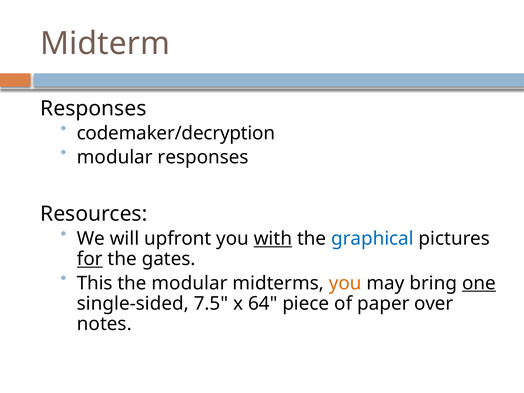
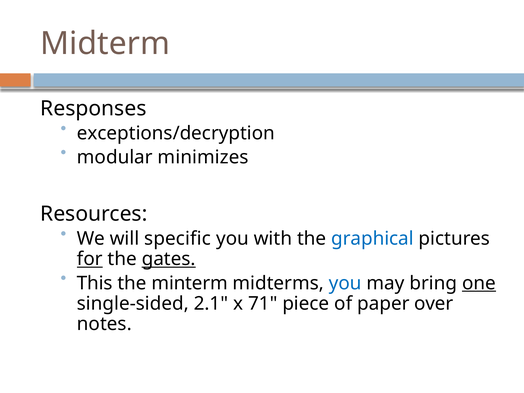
codemaker/decryption: codemaker/decryption -> exceptions/decryption
modular responses: responses -> minimizes
upfront: upfront -> specific
with underline: present -> none
gates underline: none -> present
the modular: modular -> minterm
you at (345, 283) colour: orange -> blue
7.5: 7.5 -> 2.1
64: 64 -> 71
